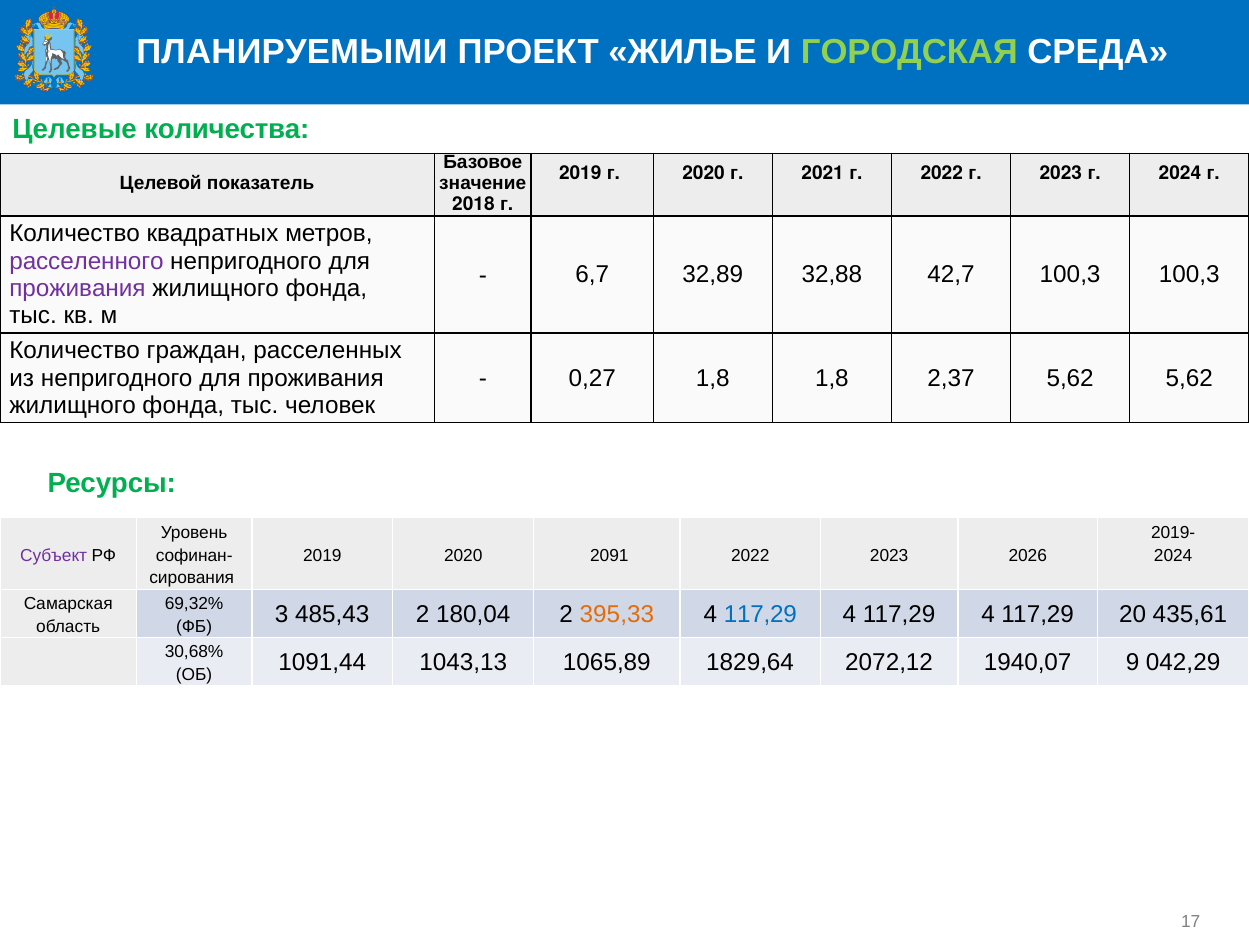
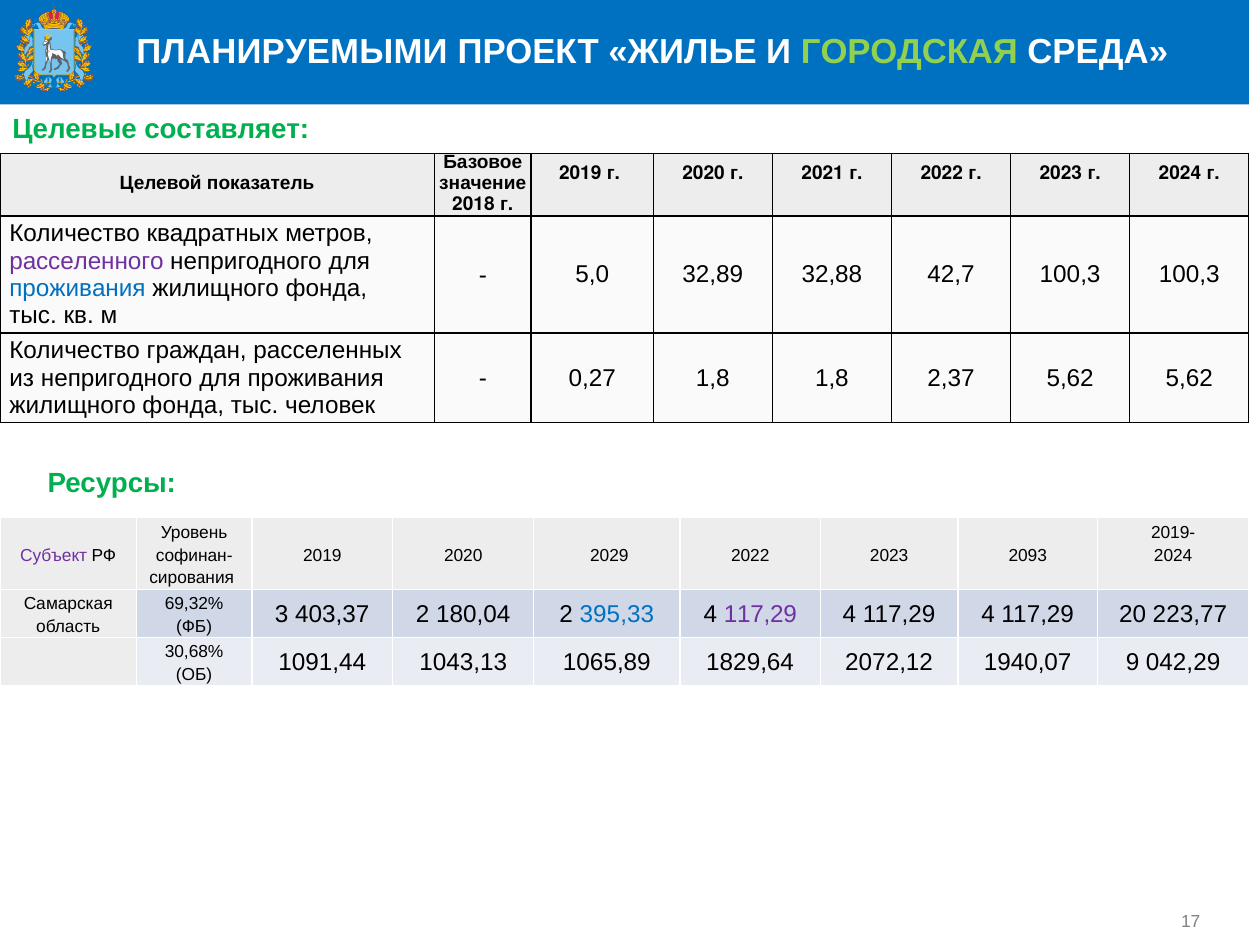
количества: количества -> составляет
6,7: 6,7 -> 5,0
проживания at (77, 288) colour: purple -> blue
2091: 2091 -> 2029
2026: 2026 -> 2093
485,43: 485,43 -> 403,37
395,33 colour: orange -> blue
117,29 at (760, 614) colour: blue -> purple
435,61: 435,61 -> 223,77
